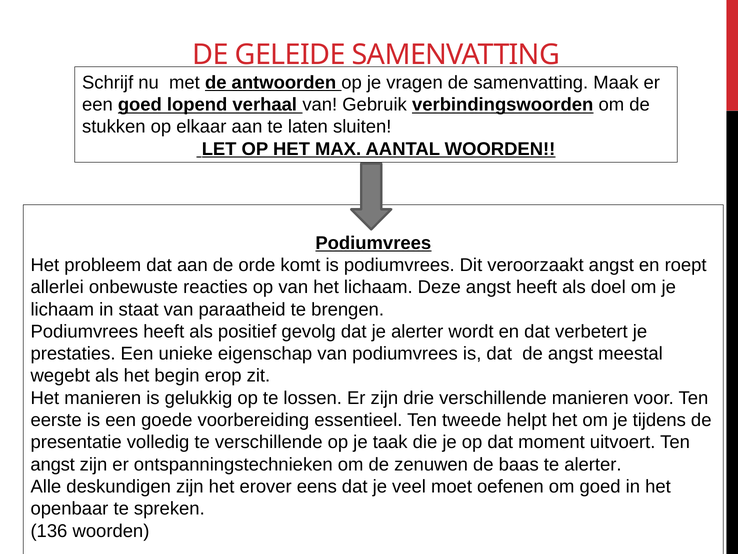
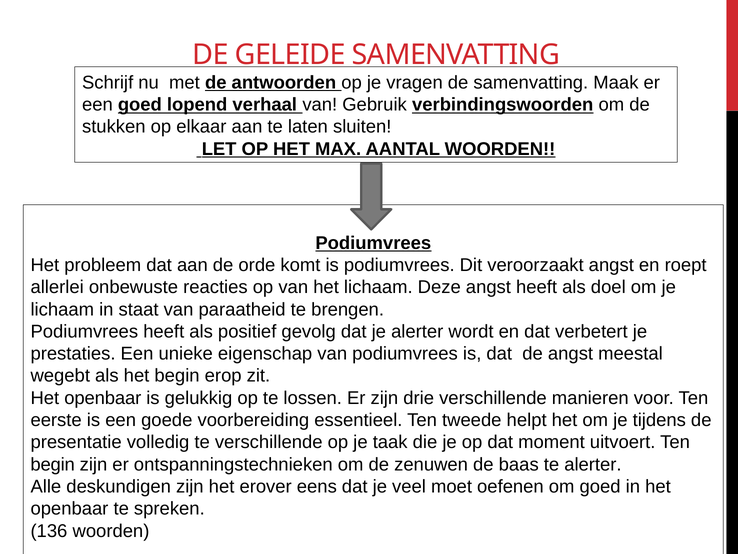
manieren at (103, 398): manieren -> openbaar
angst at (53, 464): angst -> begin
